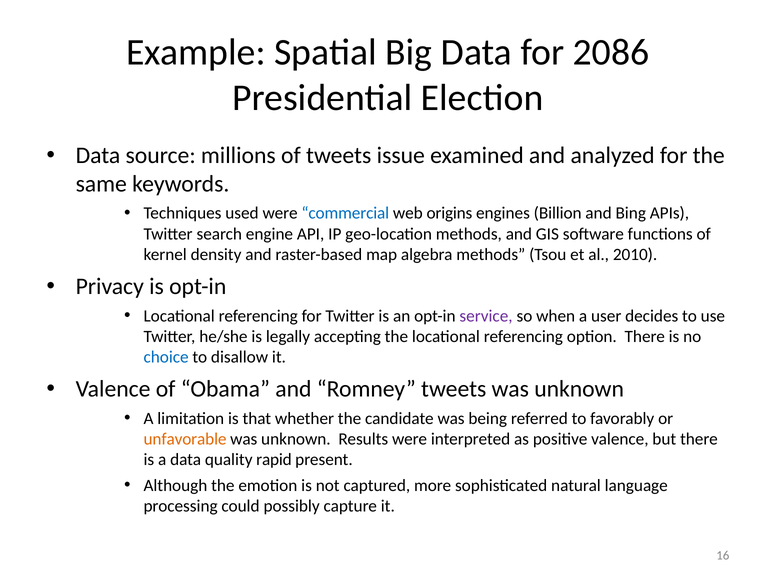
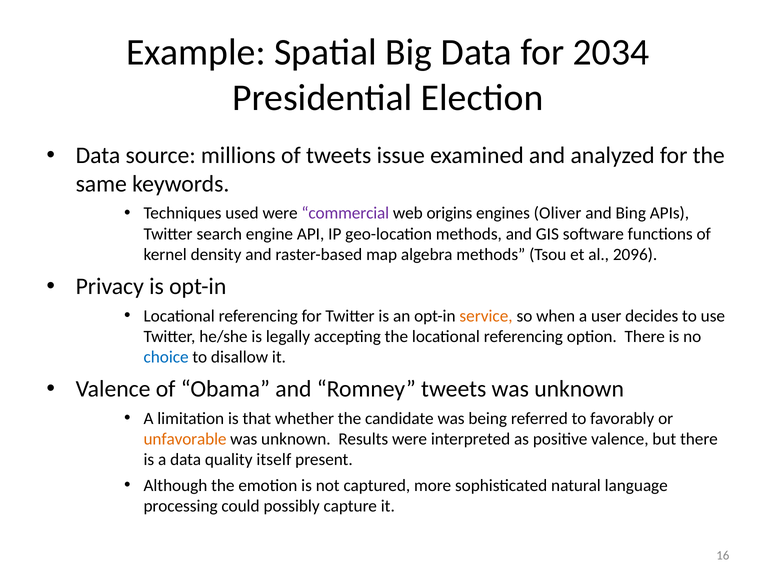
2086: 2086 -> 2034
commercial colour: blue -> purple
Billion: Billion -> Oliver
2010: 2010 -> 2096
service colour: purple -> orange
rapid: rapid -> itself
